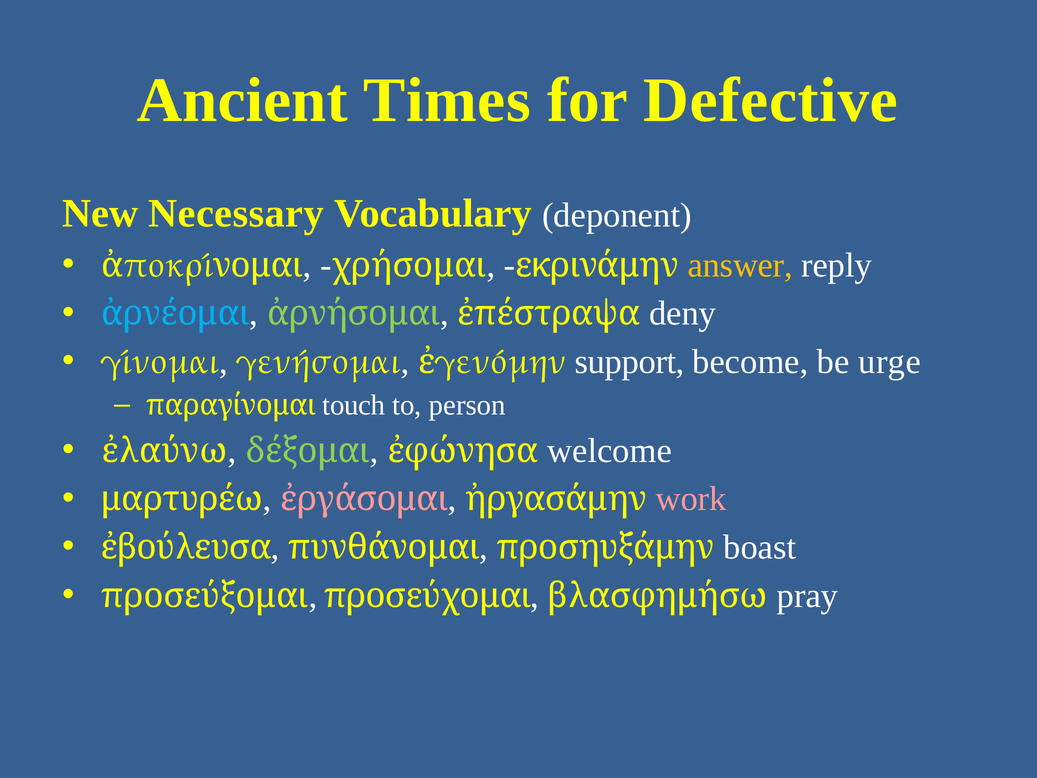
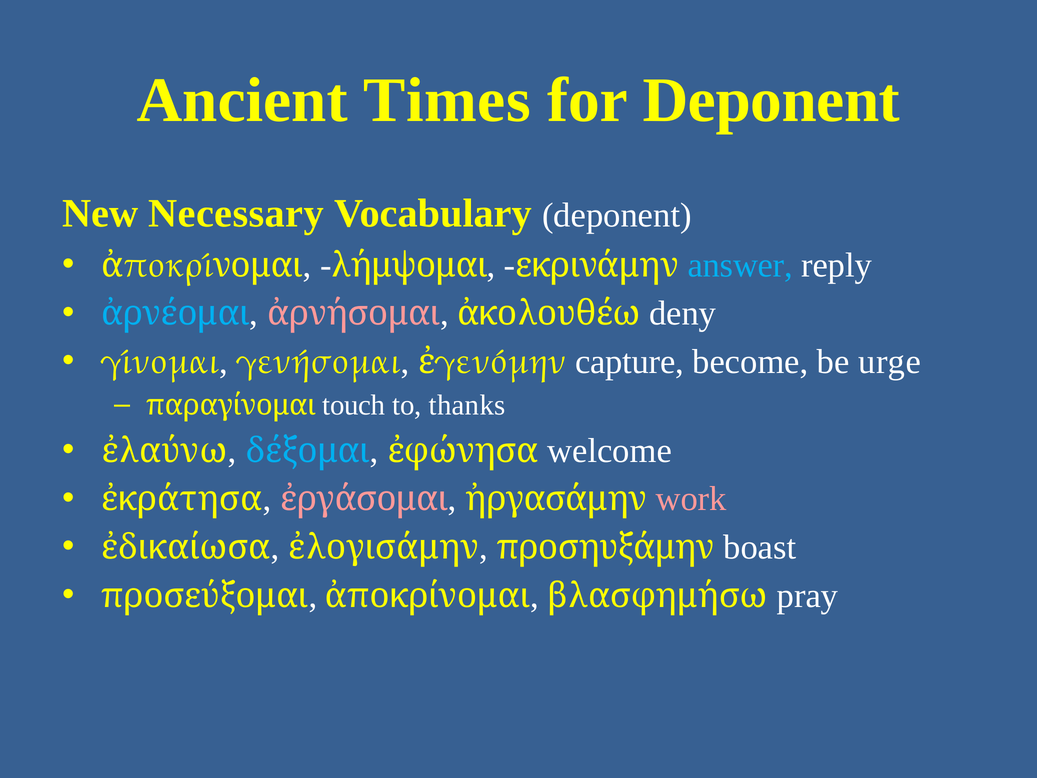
for Defective: Defective -> Deponent
χρήσομαι: χρήσομαι -> λήμψομαι
answer colour: yellow -> light blue
ἀρνήσομαι colour: light green -> pink
ἐπέστραψα: ἐπέστραψα -> ἀκολουθέω
support: support -> capture
person: person -> thanks
δέξομαι colour: light green -> light blue
μαρτυρέω: μαρτυρέω -> ἐκράτησα
ἐβούλευσα: ἐβούλευσα -> ἐδικαίωσα
πυνθάνομαι: πυνθάνομαι -> ἐλογισάμην
προσεύχομαι: προσεύχομαι -> ἀποκρίνομαι
